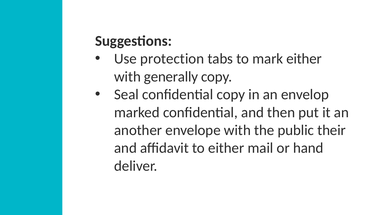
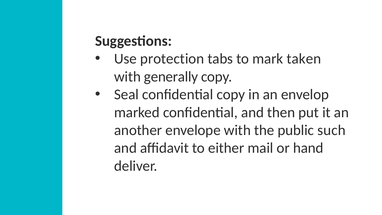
mark either: either -> taken
their: their -> such
